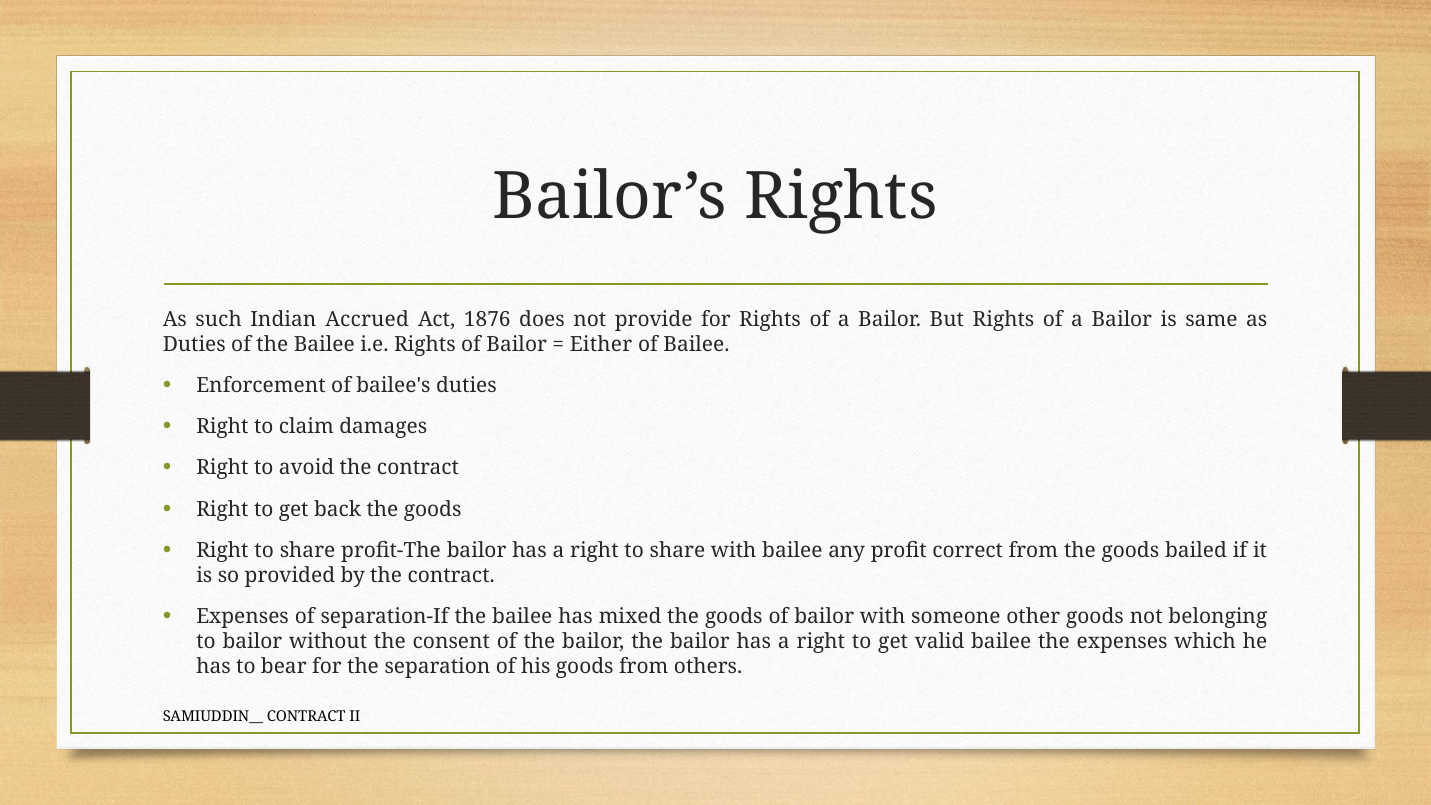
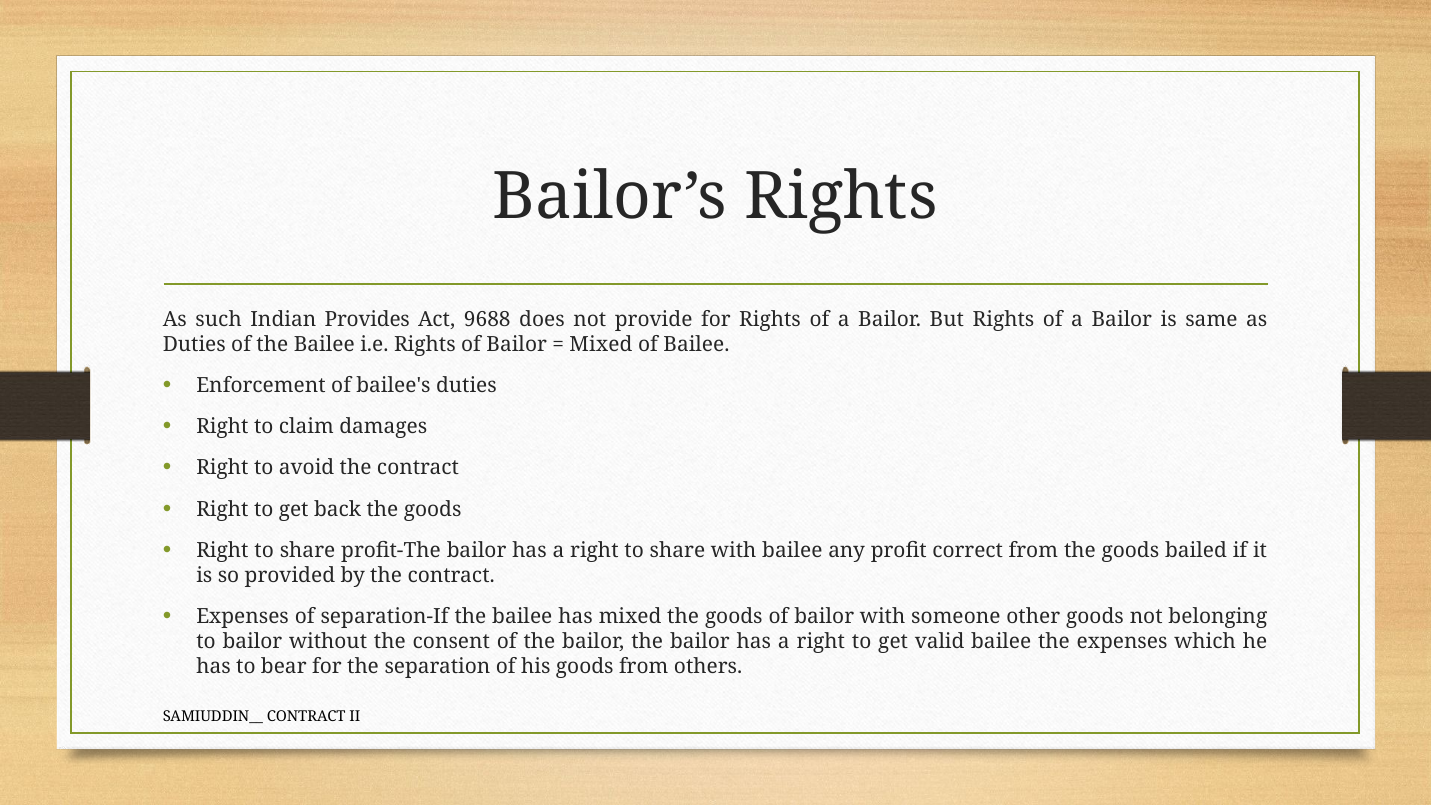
Accrued: Accrued -> Provides
1876: 1876 -> 9688
Either at (601, 345): Either -> Mixed
